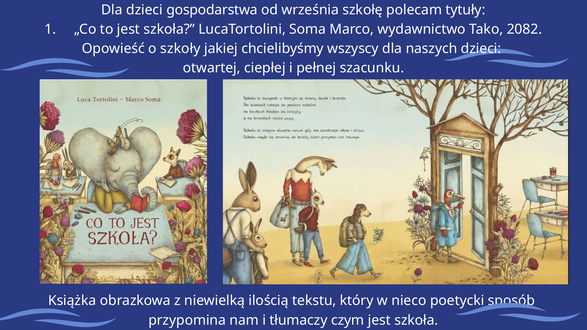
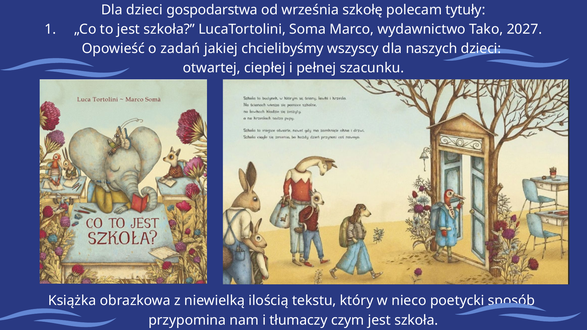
2082: 2082 -> 2027
szkoły: szkoły -> zadań
